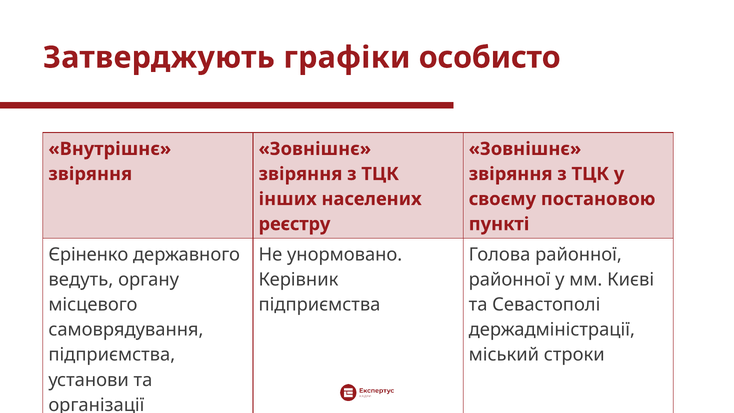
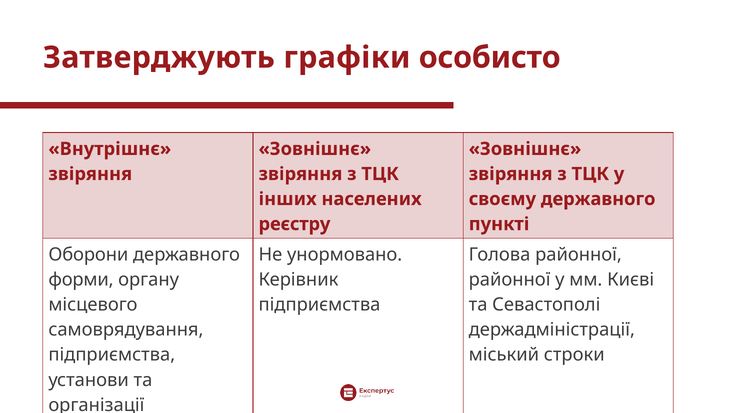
своєму постановою: постановою -> державного
Єріненко: Єріненко -> Оборони
ведуть: ведуть -> форми
